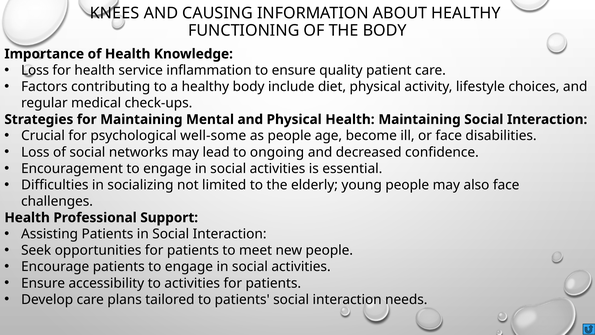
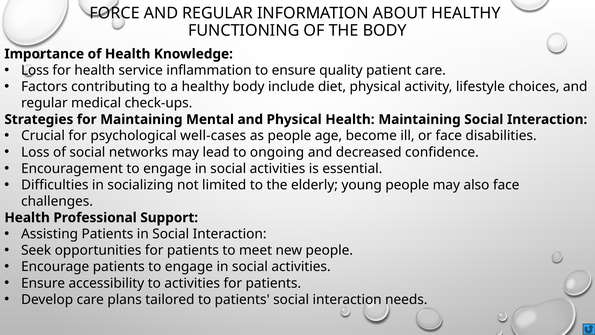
KNEES: KNEES -> FORCE
CAUSING at (218, 13): CAUSING -> REGULAR
well-some: well-some -> well-cases
